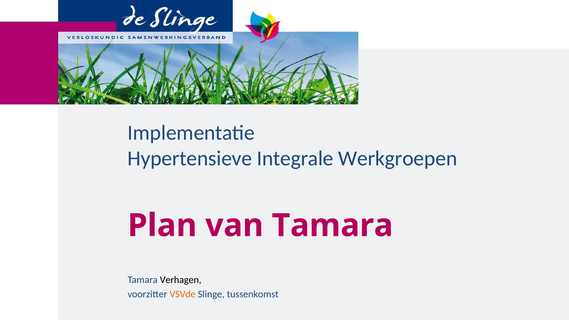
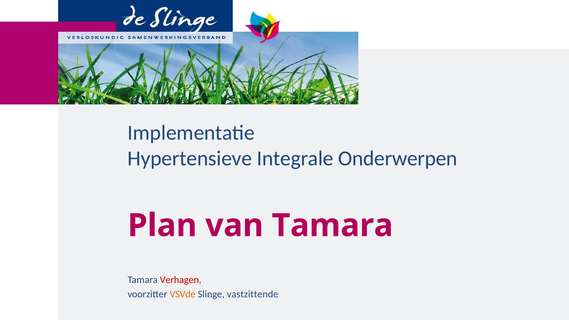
Werkgroepen: Werkgroepen -> Onderwerpen
Verhagen colour: black -> red
tussenkomst: tussenkomst -> vastzittende
